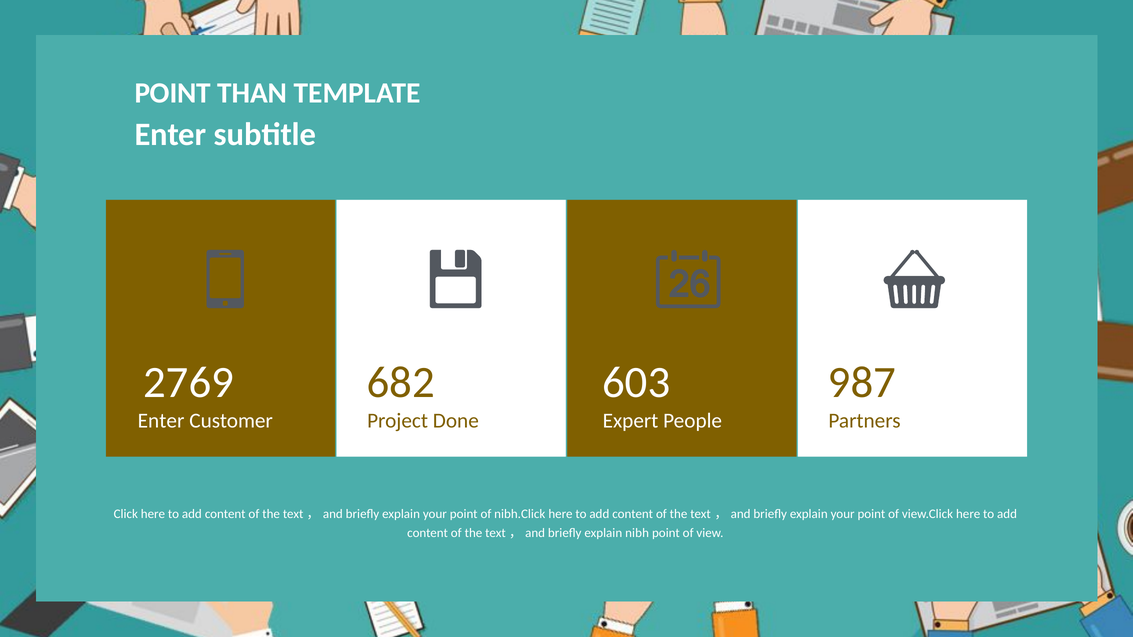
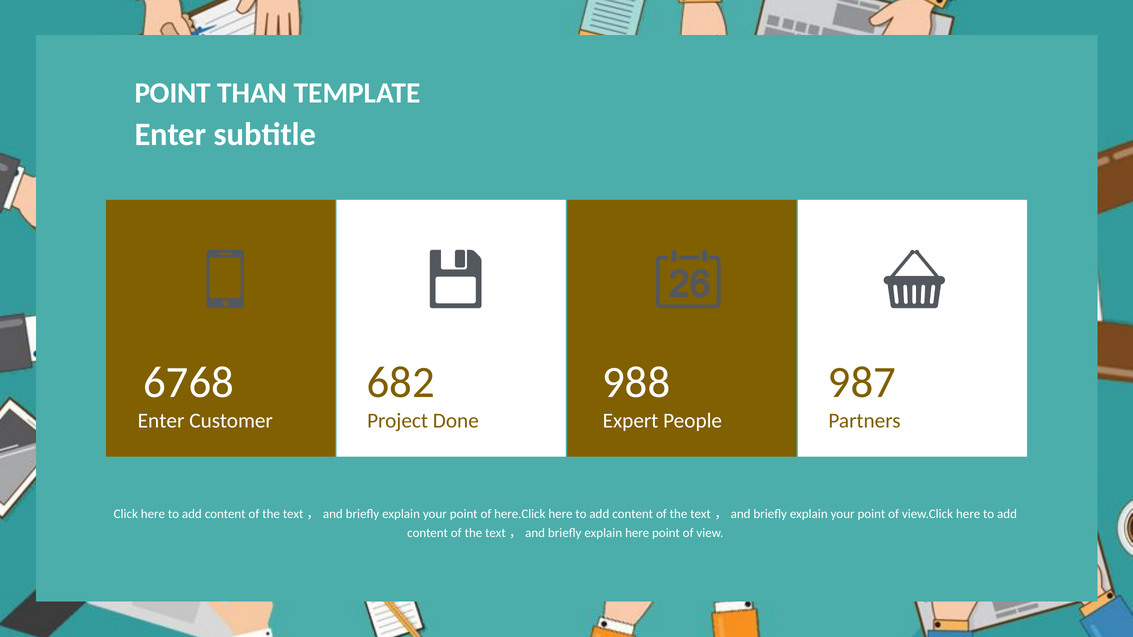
2769: 2769 -> 6768
603: 603 -> 988
nibh.Click: nibh.Click -> here.Click
explain nibh: nibh -> here
